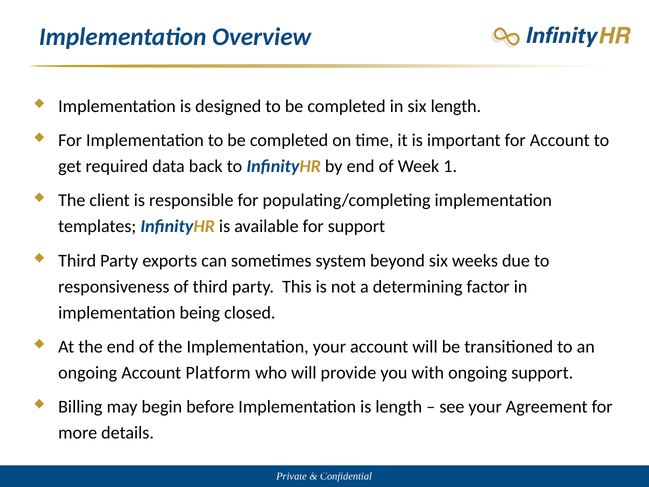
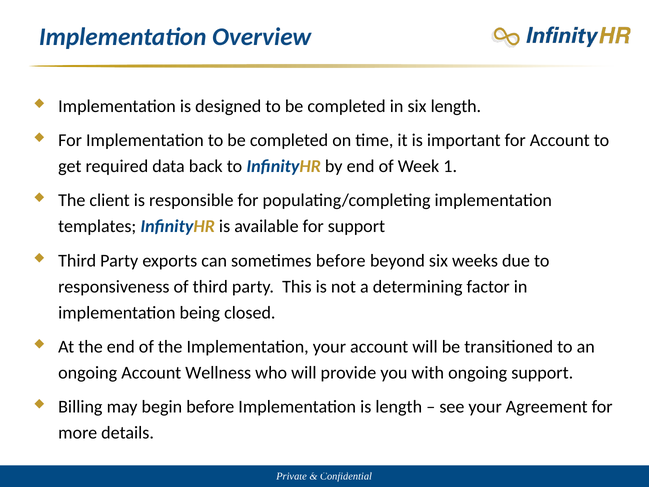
sometimes system: system -> before
Platform: Platform -> Wellness
